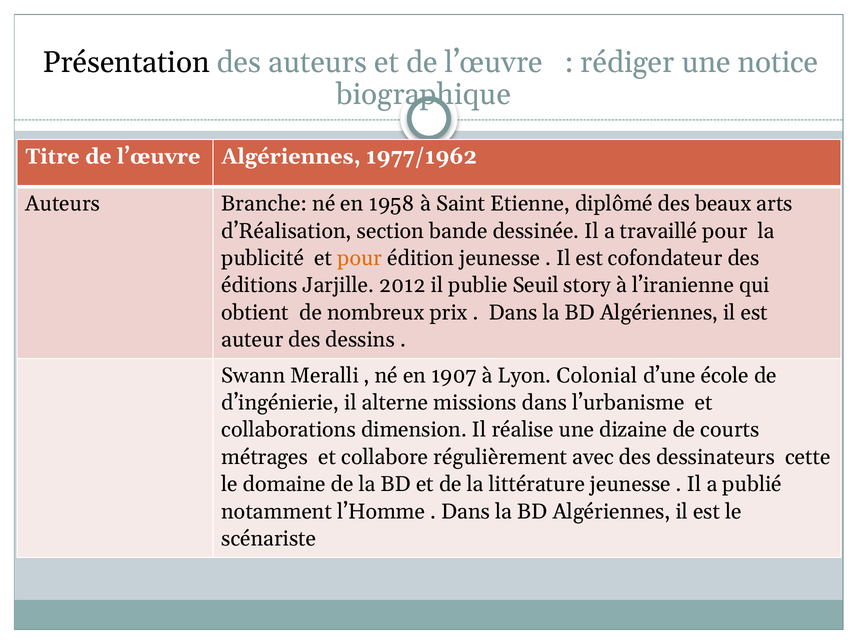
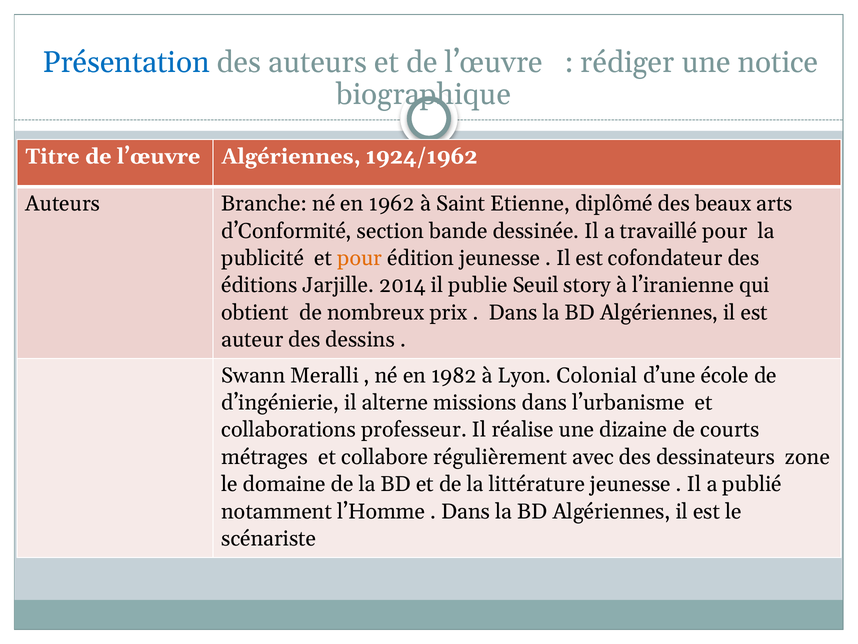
Présentation colour: black -> blue
1977/1962: 1977/1962 -> 1924/1962
1958: 1958 -> 1962
d’Réalisation: d’Réalisation -> d’Conformité
2012: 2012 -> 2014
1907: 1907 -> 1982
dimension: dimension -> professeur
cette: cette -> zone
